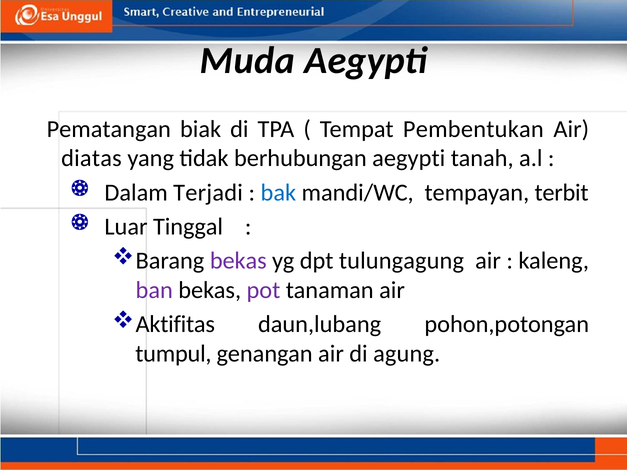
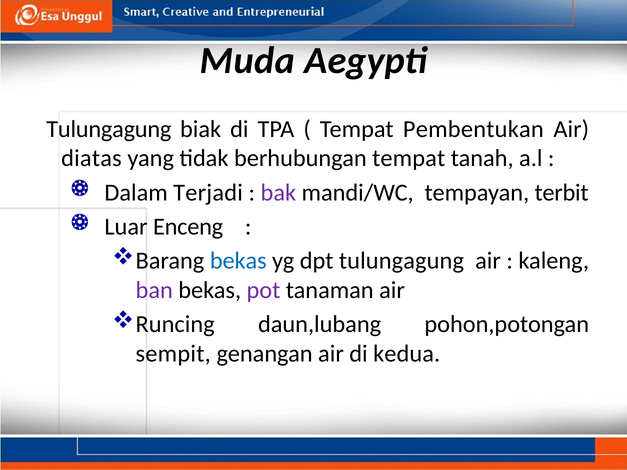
Pematangan at (109, 129): Pematangan -> Tulungagung
berhubungan aegypti: aegypti -> tempat
bak colour: blue -> purple
Tinggal: Tinggal -> Enceng
bekas at (238, 261) colour: purple -> blue
Aktifitas: Aktifitas -> Runcing
tumpul: tumpul -> sempit
agung: agung -> kedua
